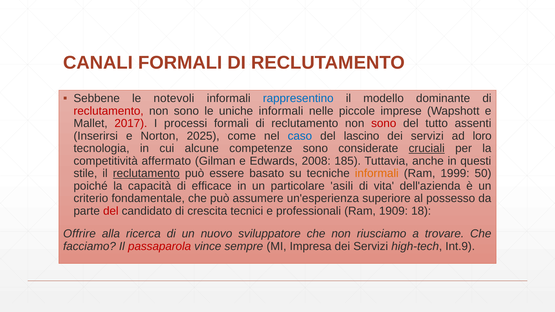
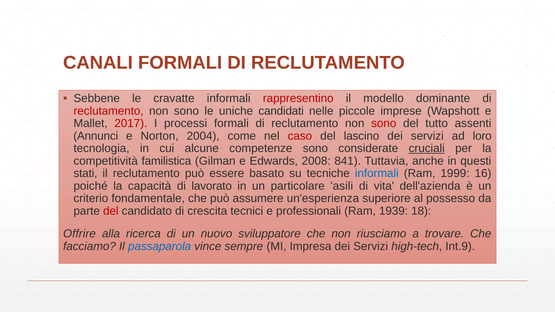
notevoli: notevoli -> cravatte
rappresentino colour: blue -> red
uniche informali: informali -> candidati
Inserirsi: Inserirsi -> Annunci
2025: 2025 -> 2004
caso colour: blue -> red
affermato: affermato -> familistica
185: 185 -> 841
stile: stile -> stati
reclutamento at (146, 173) underline: present -> none
informali at (377, 173) colour: orange -> blue
50: 50 -> 16
efficace: efficace -> lavorato
1909: 1909 -> 1939
passaparola colour: red -> blue
